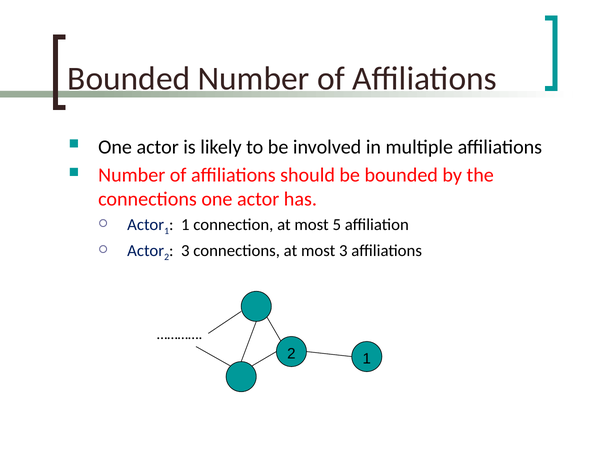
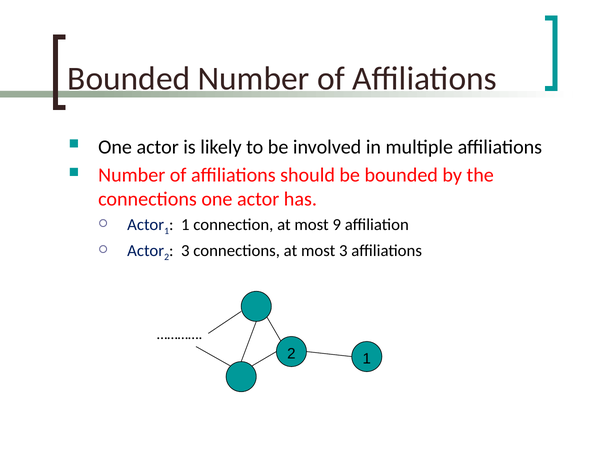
5: 5 -> 9
